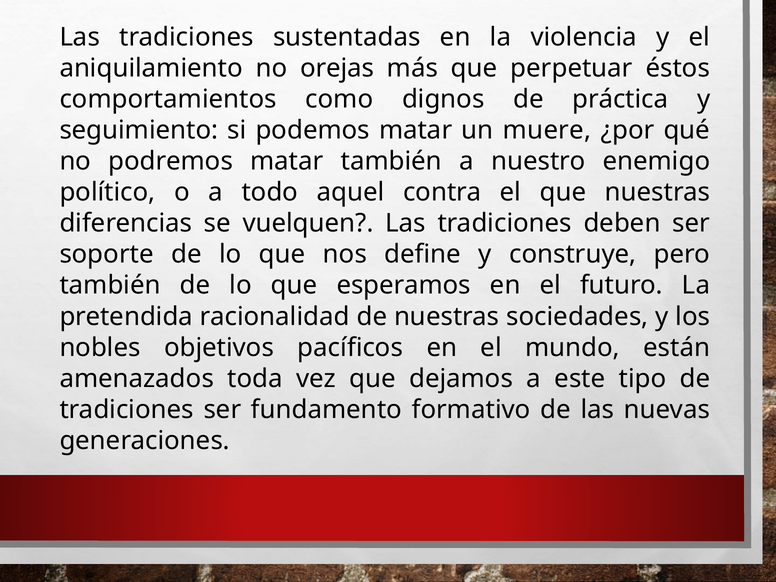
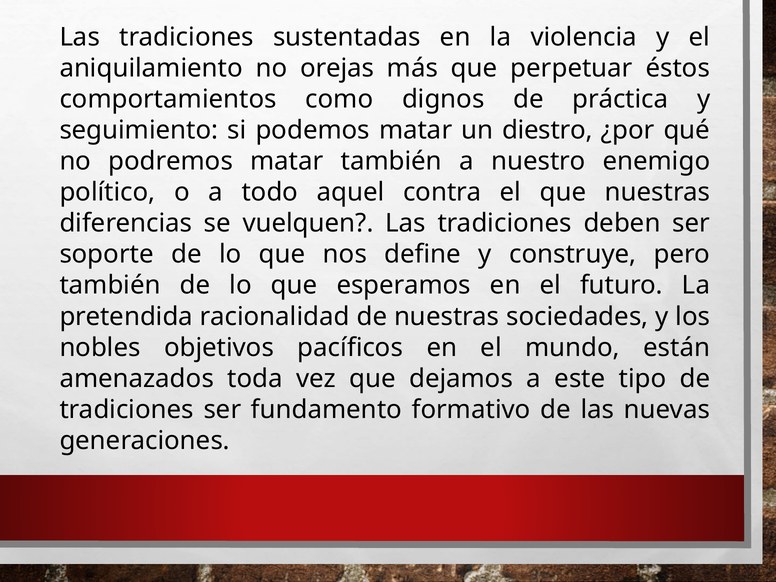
muere: muere -> diestro
